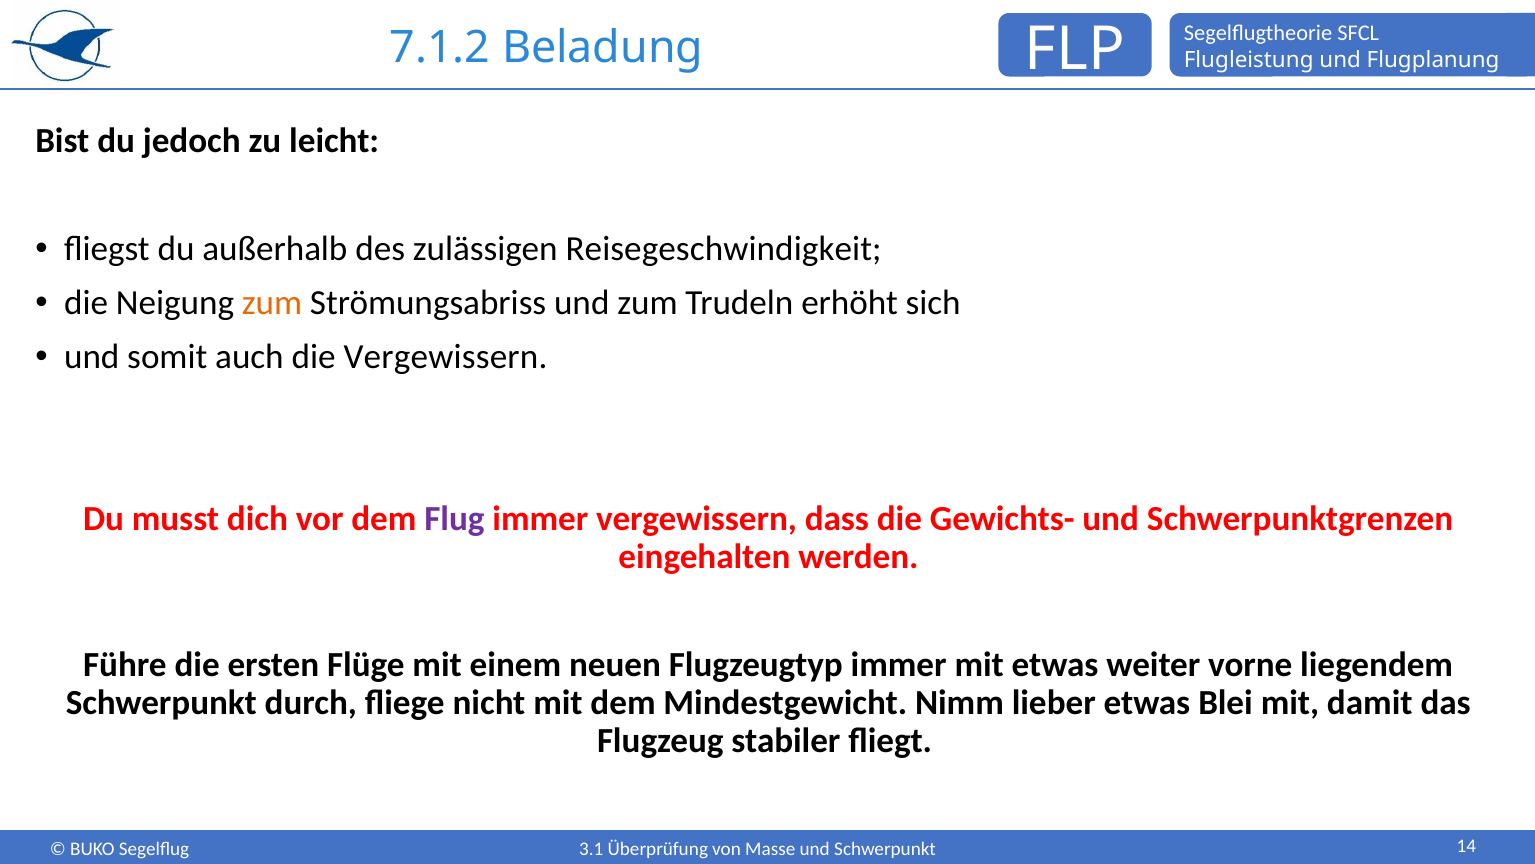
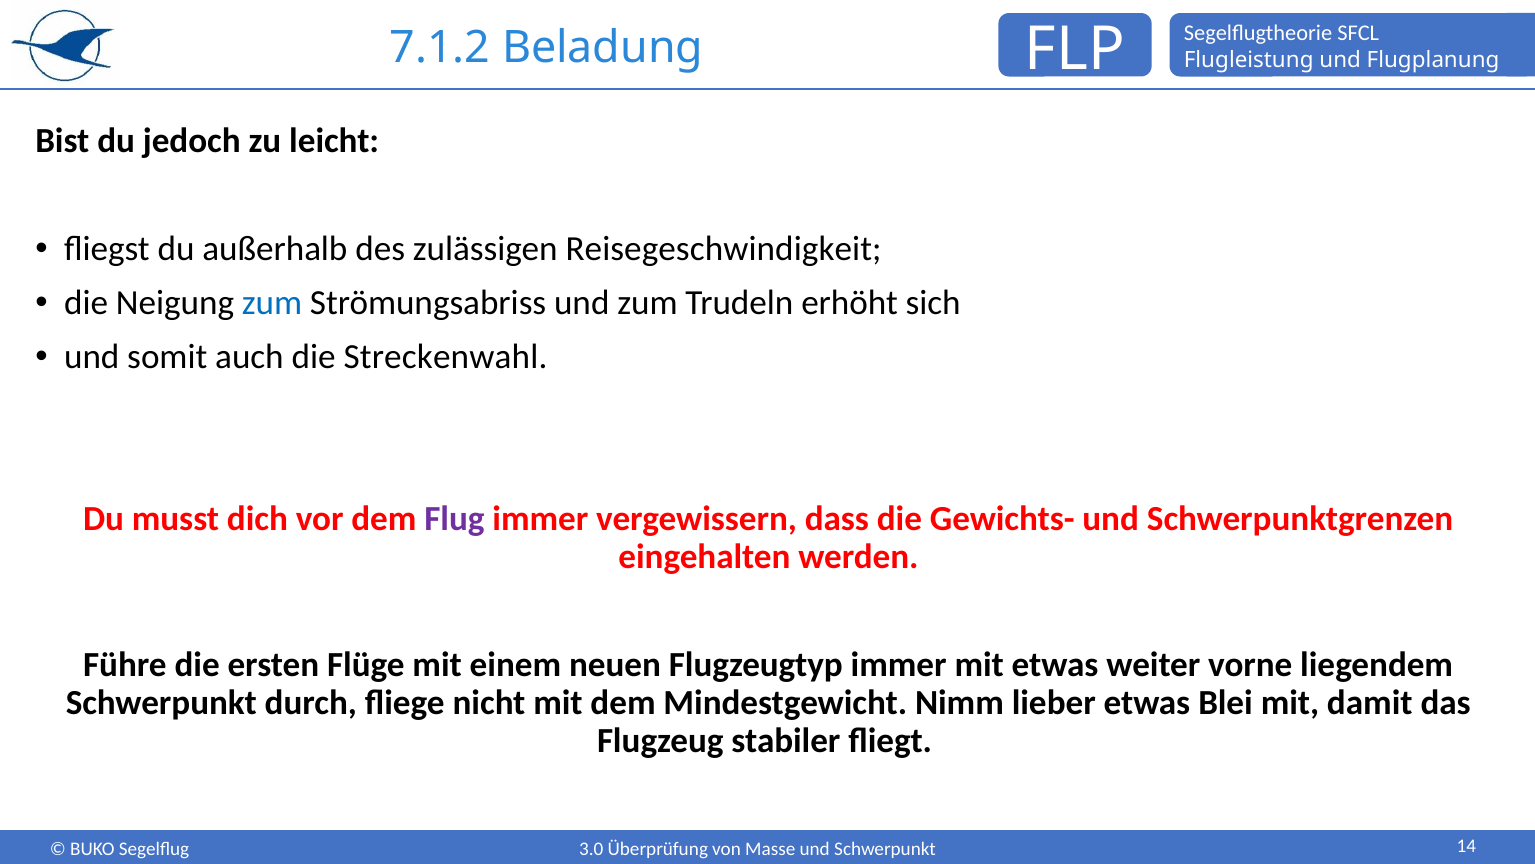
zum at (272, 303) colour: orange -> blue
die Vergewissern: Vergewissern -> Streckenwahl
3.1: 3.1 -> 3.0
